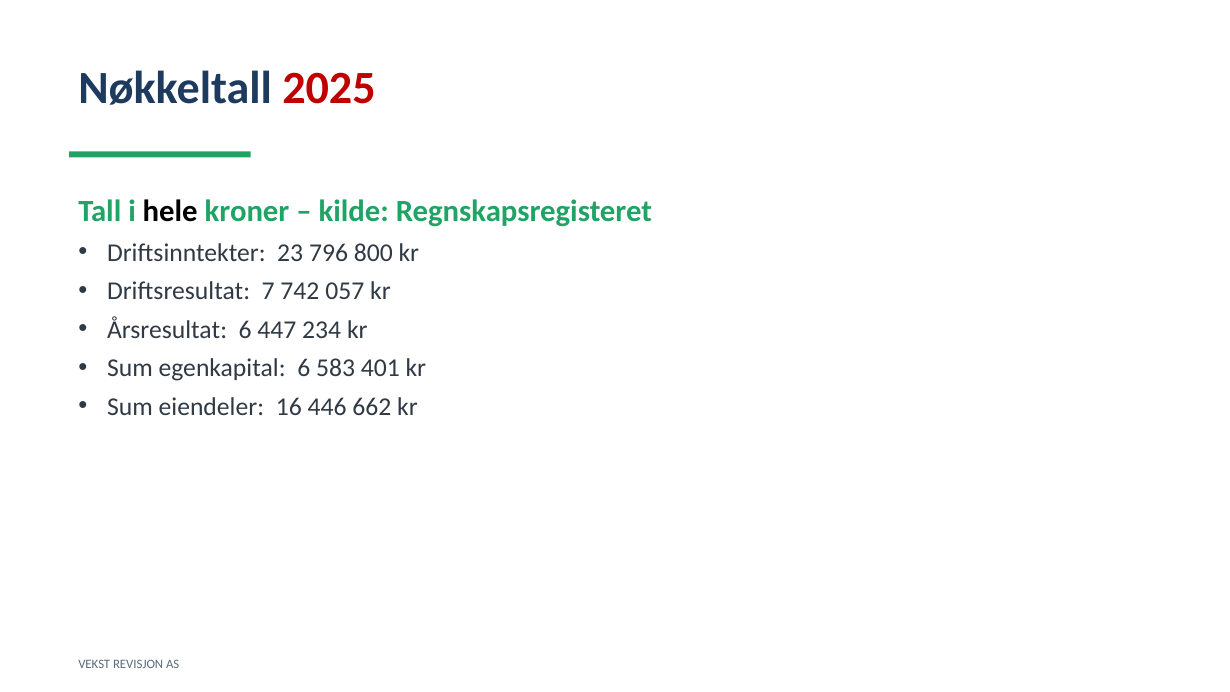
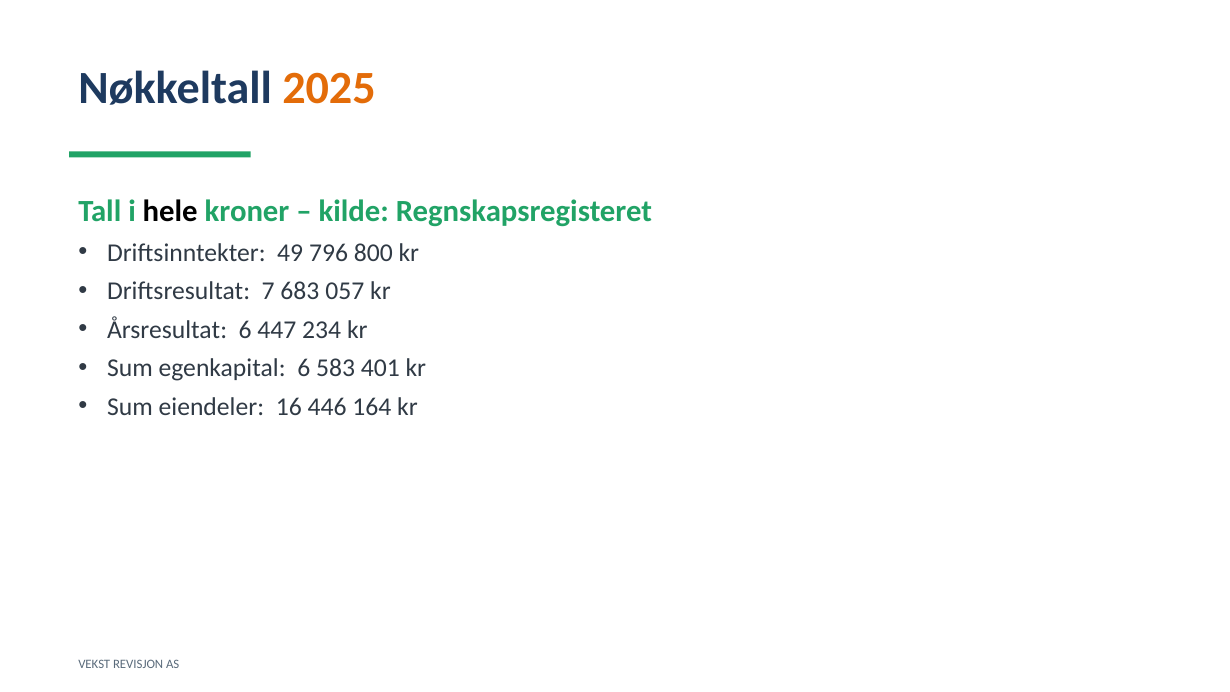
2025 colour: red -> orange
23: 23 -> 49
742: 742 -> 683
662: 662 -> 164
